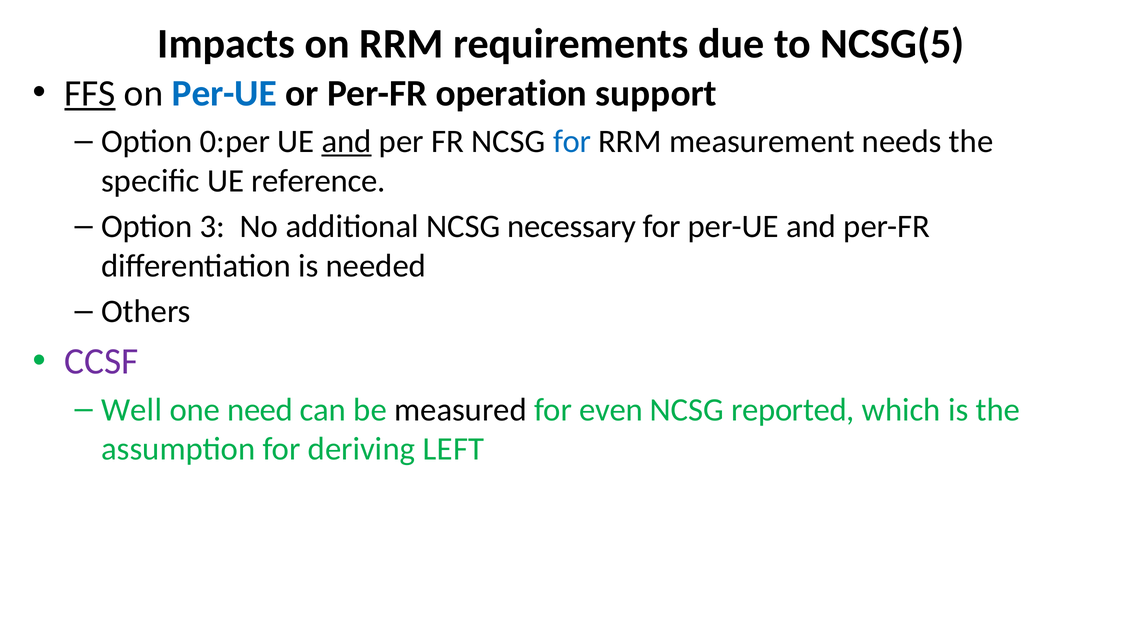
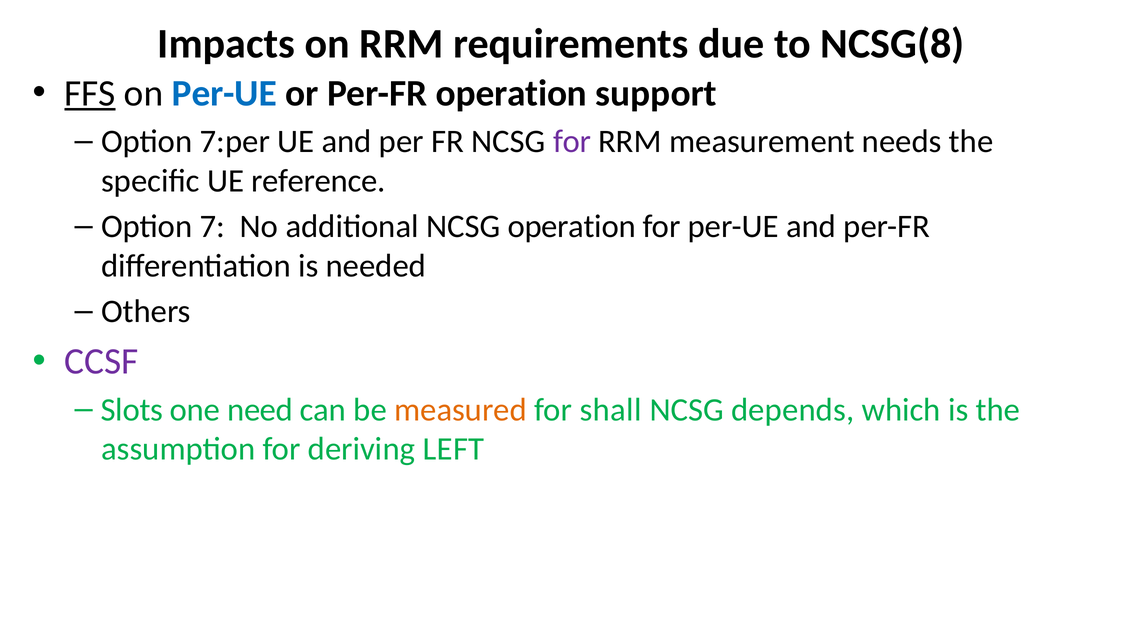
NCSG(5: NCSG(5 -> NCSG(8
0:per: 0:per -> 7:per
and at (347, 141) underline: present -> none
for at (572, 141) colour: blue -> purple
3: 3 -> 7
NCSG necessary: necessary -> operation
Well: Well -> Slots
measured colour: black -> orange
even: even -> shall
reported: reported -> depends
